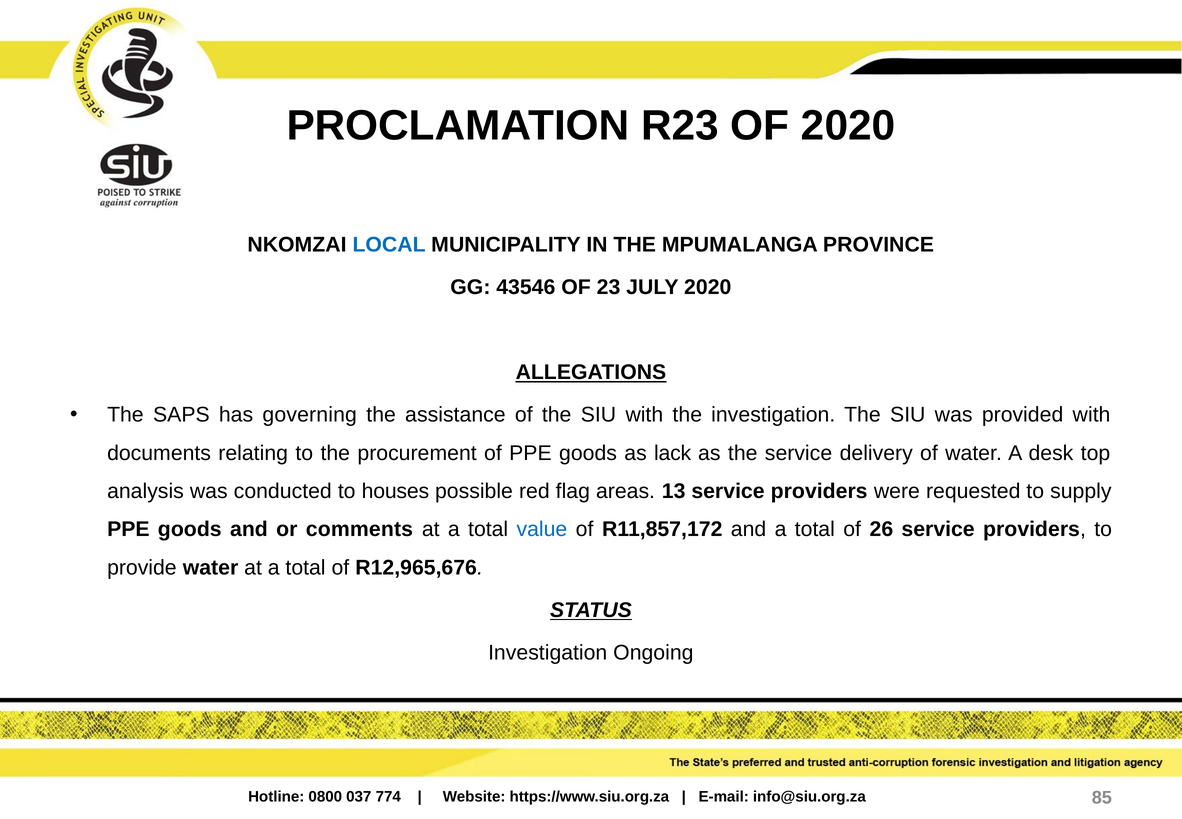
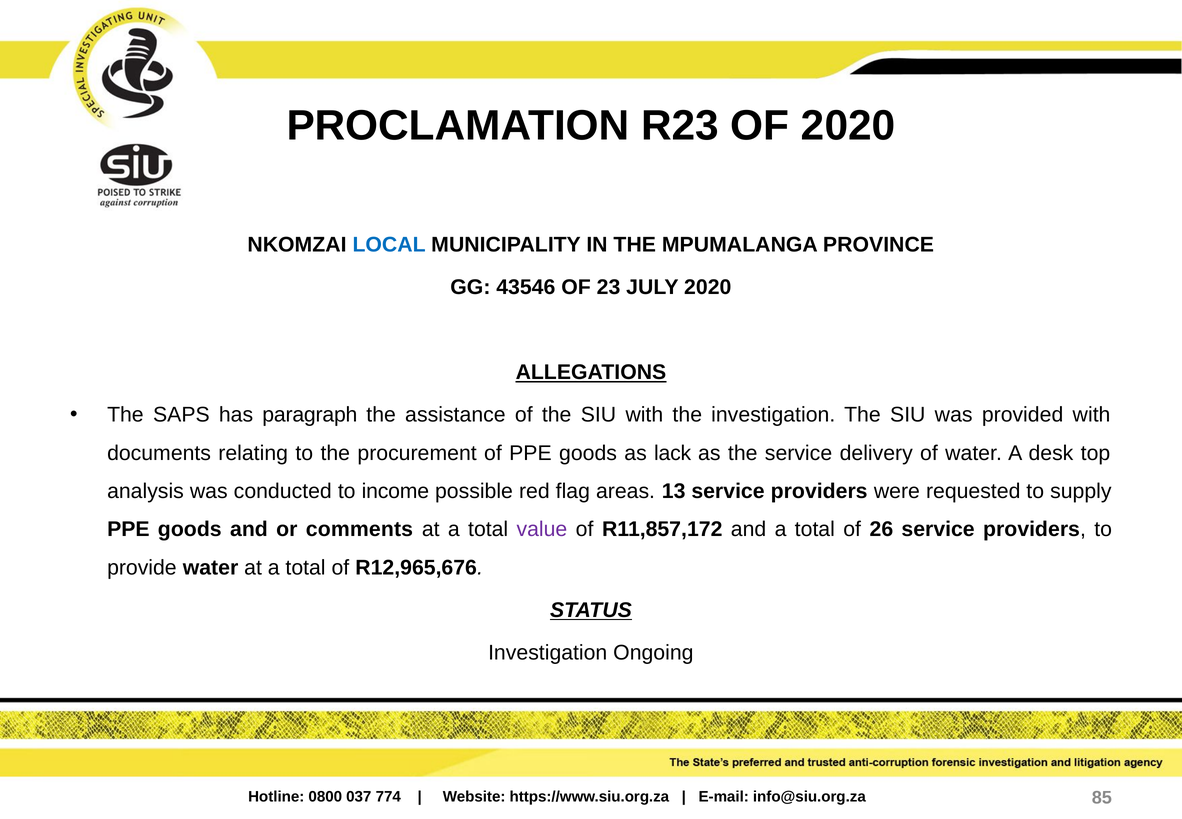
governing: governing -> paragraph
houses: houses -> income
value colour: blue -> purple
